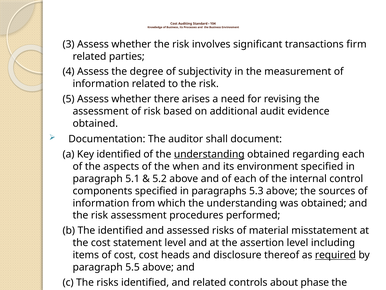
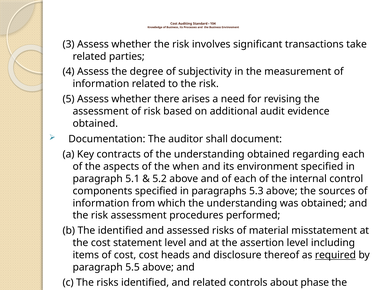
firm: firm -> take
Key identified: identified -> contracts
understanding at (209, 154) underline: present -> none
